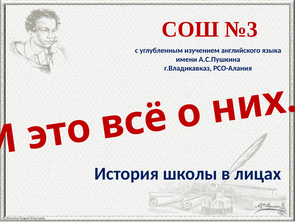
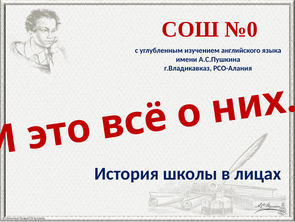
№3: №3 -> №0
